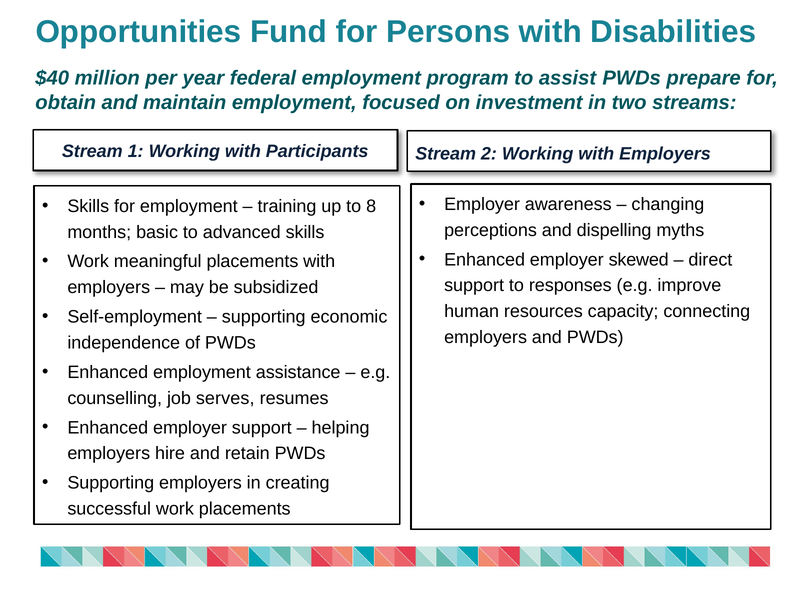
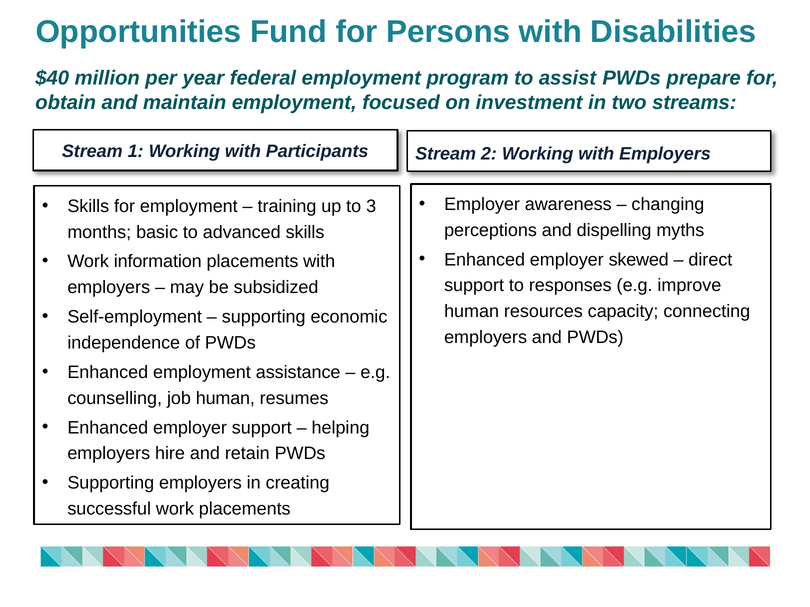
8: 8 -> 3
meaningful: meaningful -> information
job serves: serves -> human
